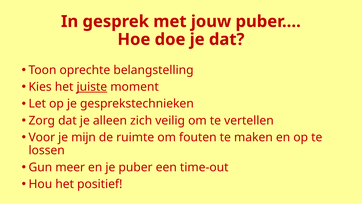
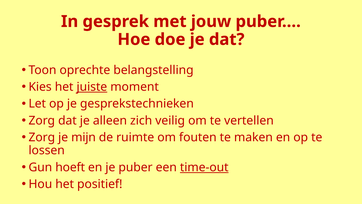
Voor at (42, 137): Voor -> Zorg
meer: meer -> hoeft
time-out underline: none -> present
